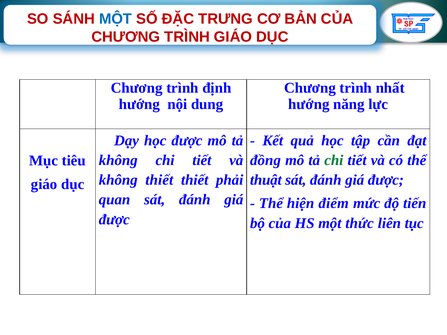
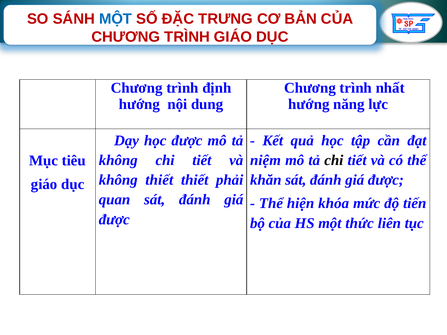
đồng: đồng -> niệm
chi at (334, 160) colour: green -> black
thuật: thuật -> khăn
điểm: điểm -> khóa
